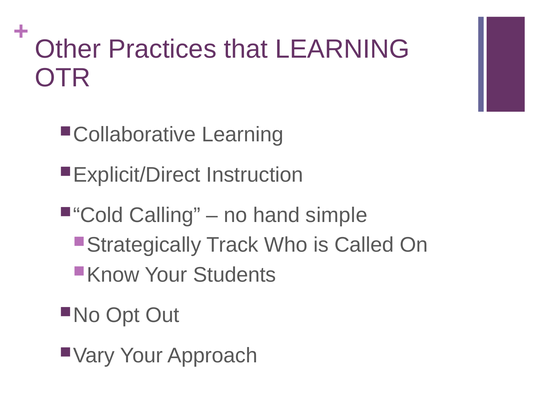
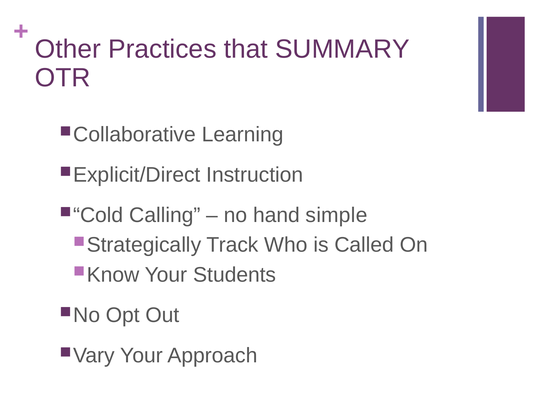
that LEARNING: LEARNING -> SUMMARY
